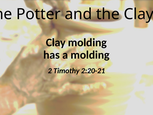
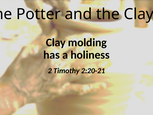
a molding: molding -> holiness
